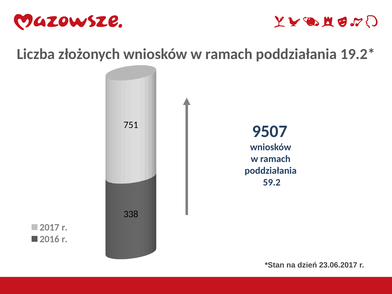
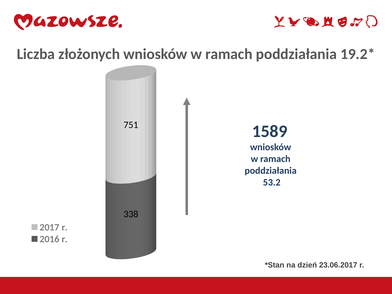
9507: 9507 -> 1589
59.2: 59.2 -> 53.2
